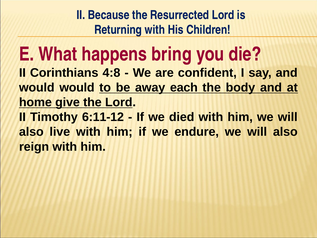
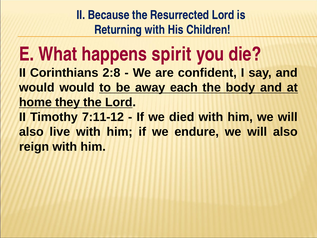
bring: bring -> spirit
4:8: 4:8 -> 2:8
give: give -> they
6:11-12: 6:11-12 -> 7:11-12
